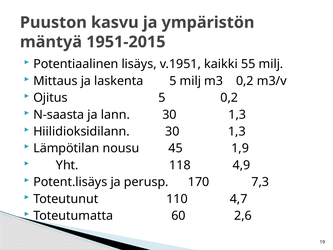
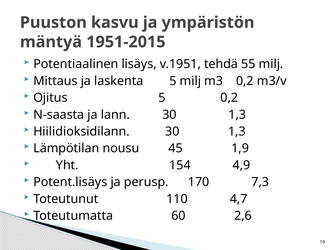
kaikki: kaikki -> tehdä
118: 118 -> 154
